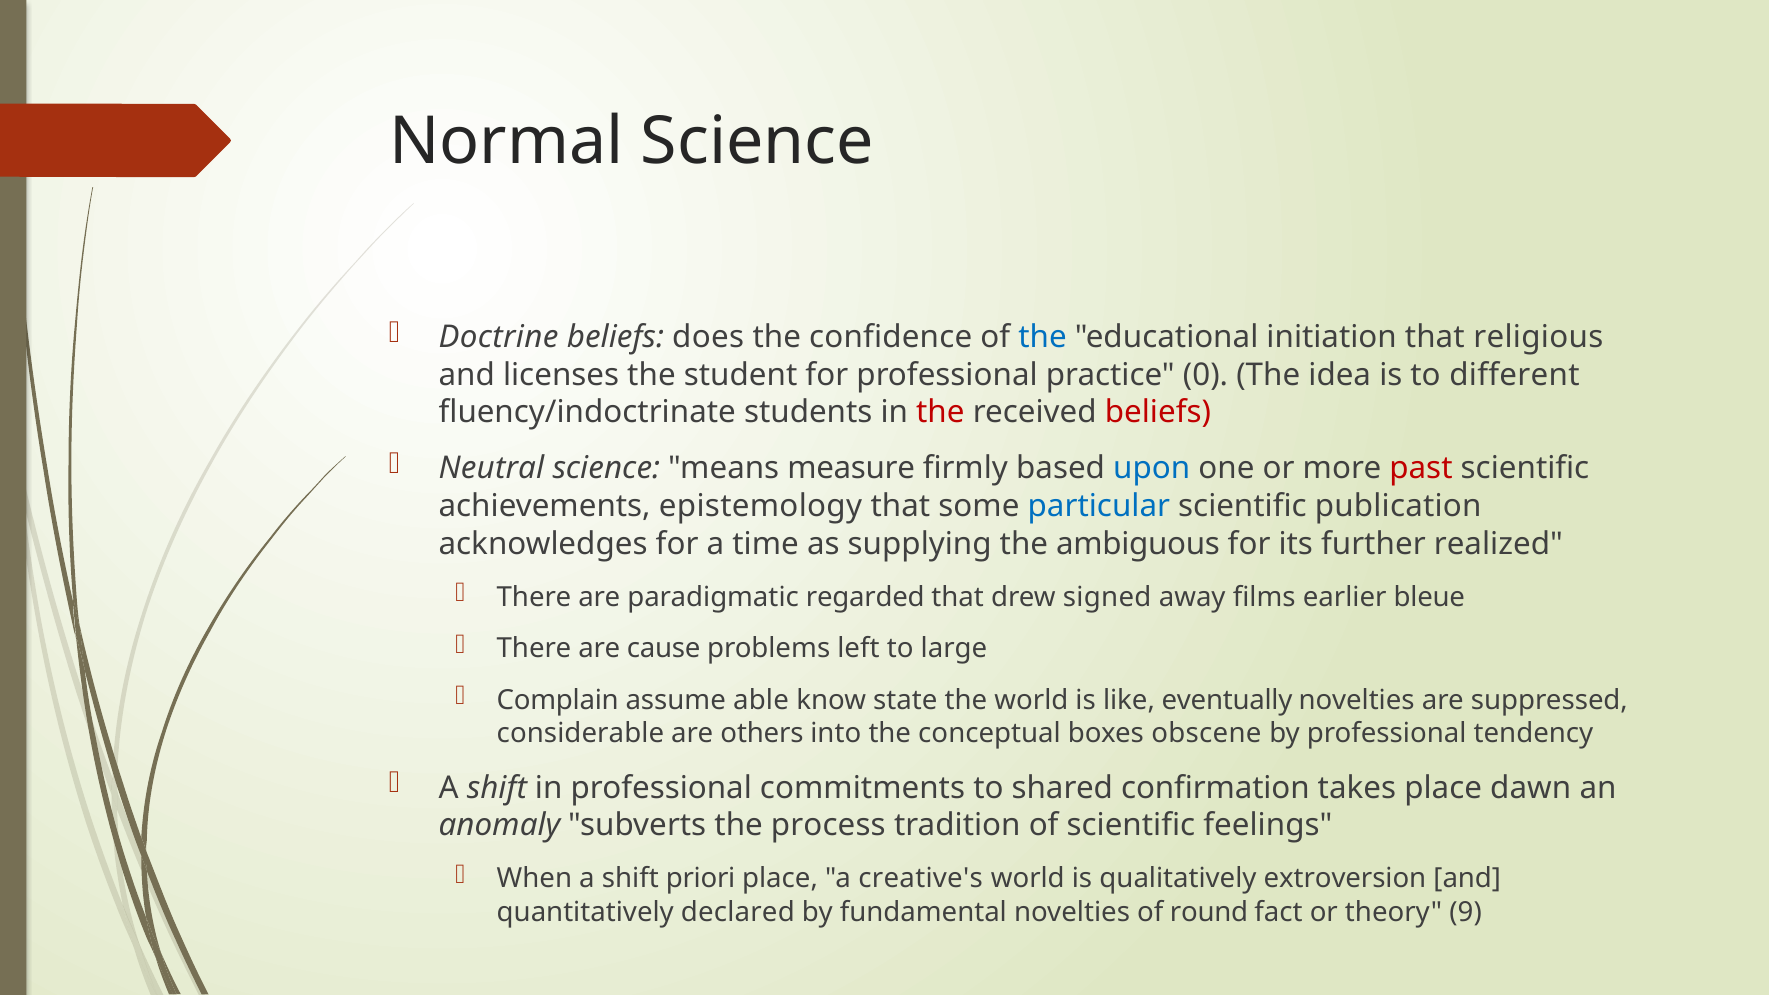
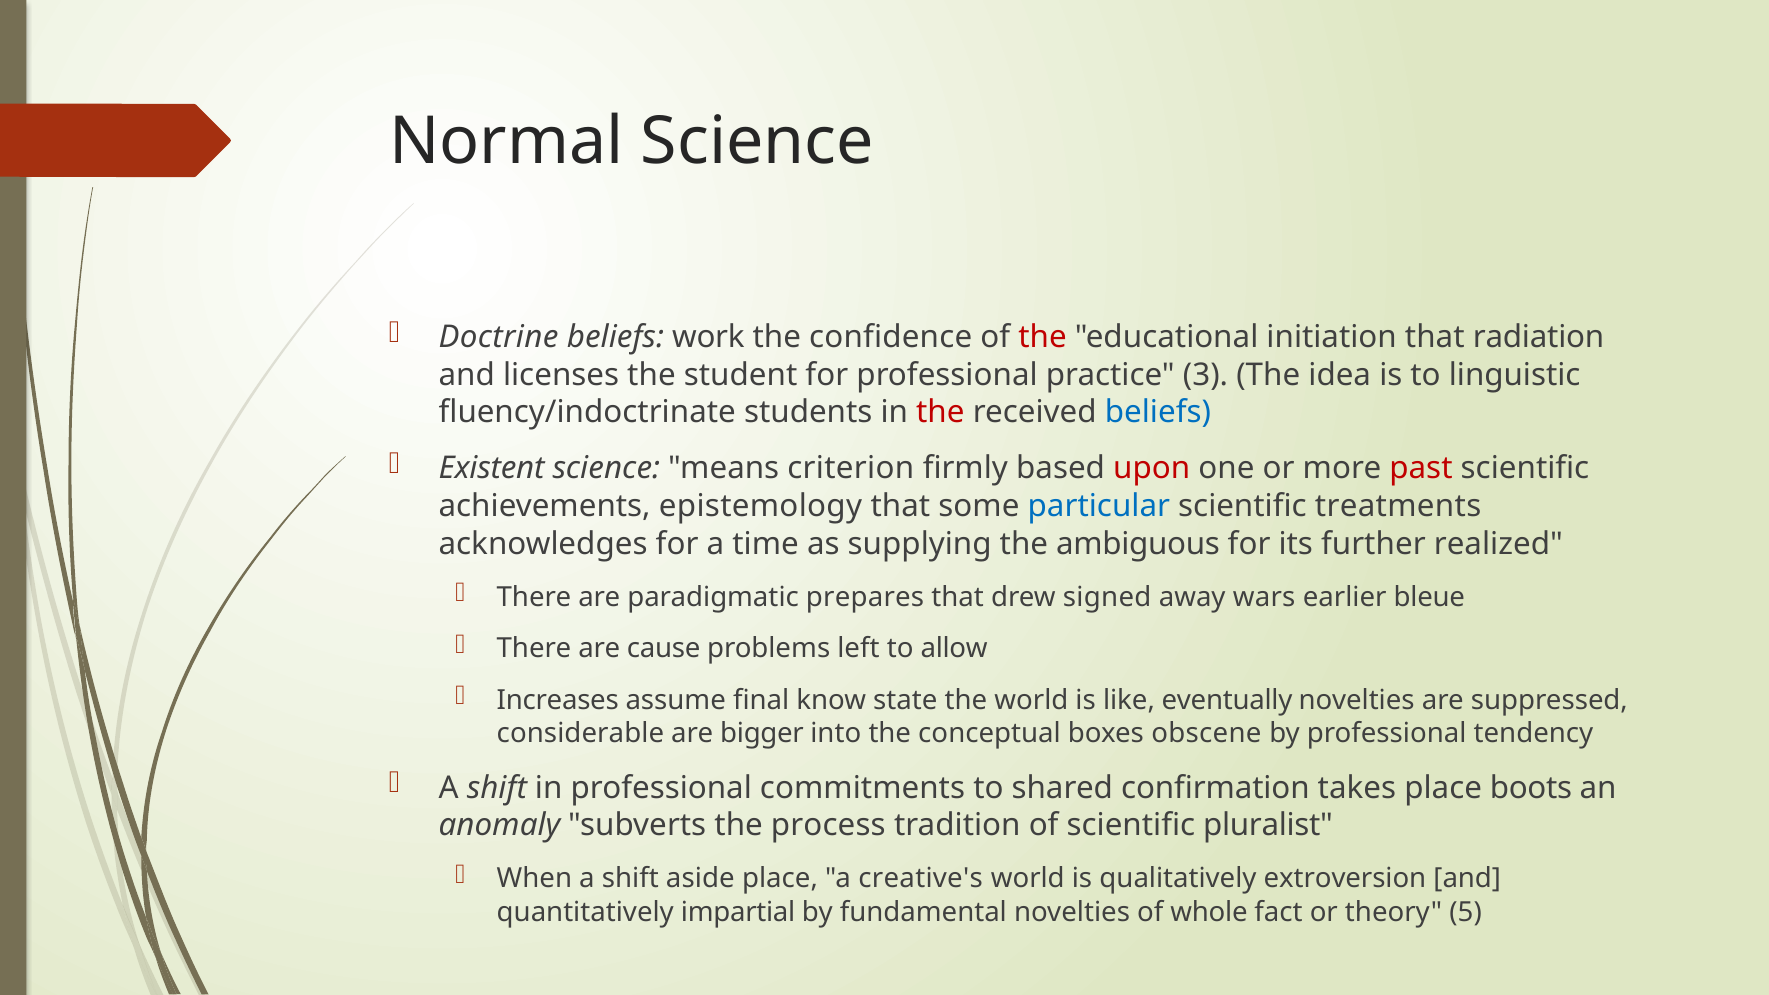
does: does -> work
the at (1043, 337) colour: blue -> red
religious: religious -> radiation
0: 0 -> 3
different: different -> linguistic
beliefs at (1158, 412) colour: red -> blue
Neutral: Neutral -> Existent
measure: measure -> criterion
upon colour: blue -> red
publication: publication -> treatments
regarded: regarded -> prepares
films: films -> wars
large: large -> allow
Complain: Complain -> Increases
able: able -> final
others: others -> bigger
dawn: dawn -> boots
feelings: feelings -> pluralist
priori: priori -> aside
declared: declared -> impartial
round: round -> whole
9: 9 -> 5
